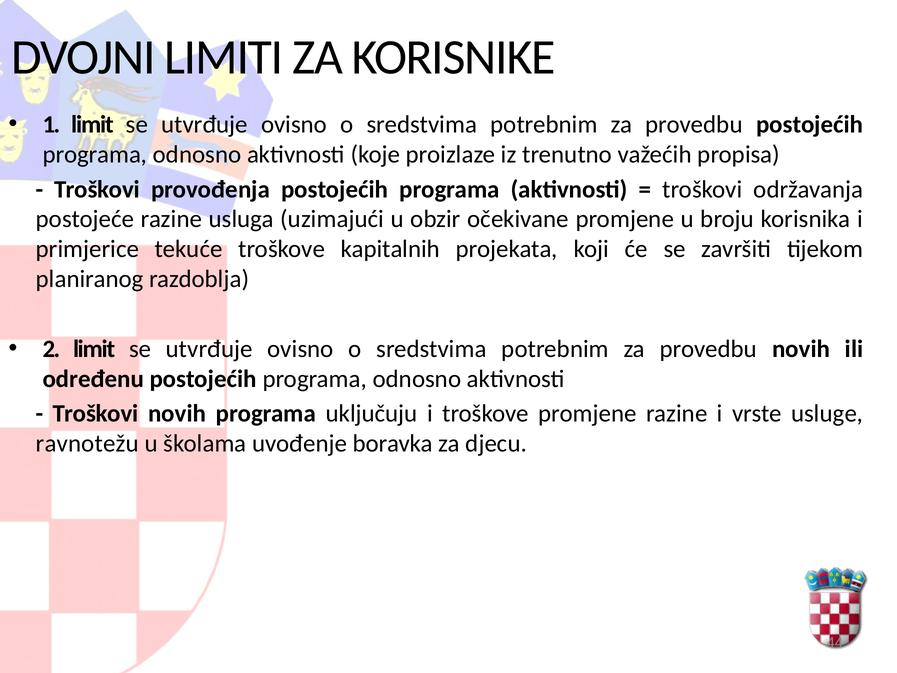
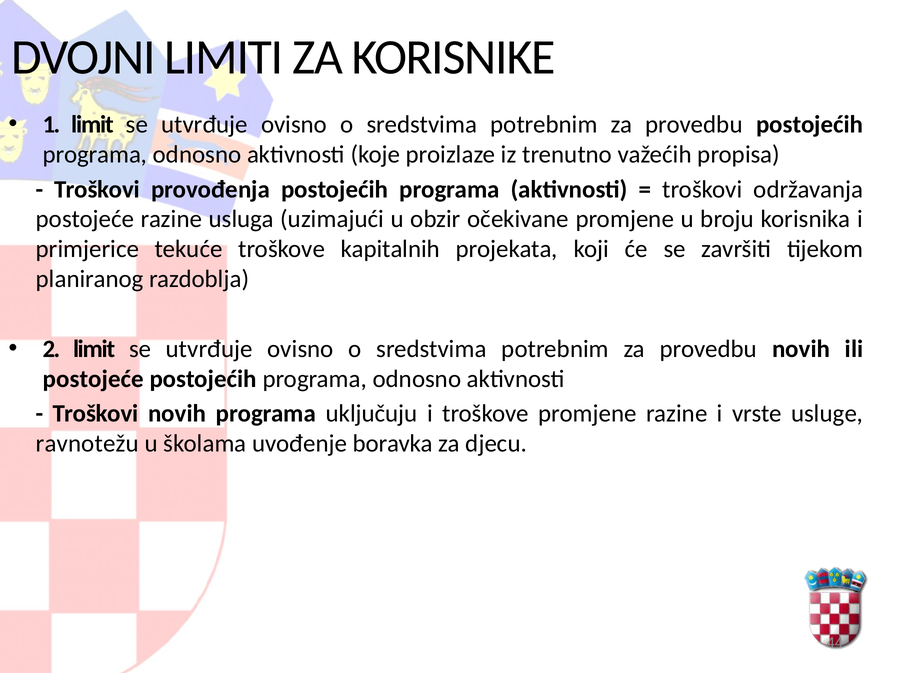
određenu at (93, 379): određenu -> postojeće
